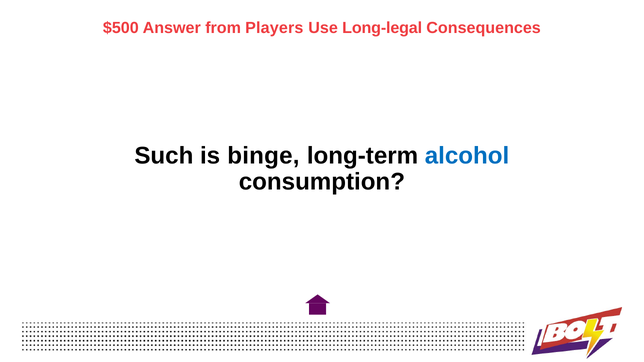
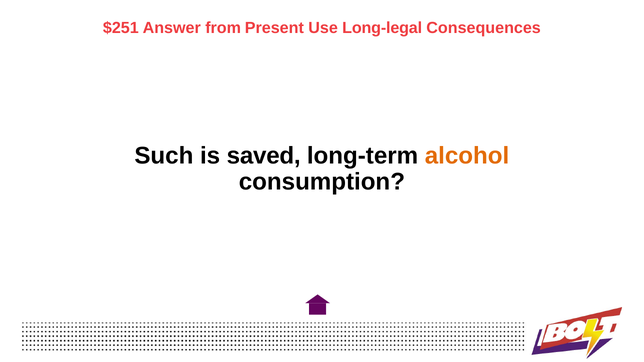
$500: $500 -> $251
Players: Players -> Present
binge: binge -> saved
alcohol colour: blue -> orange
